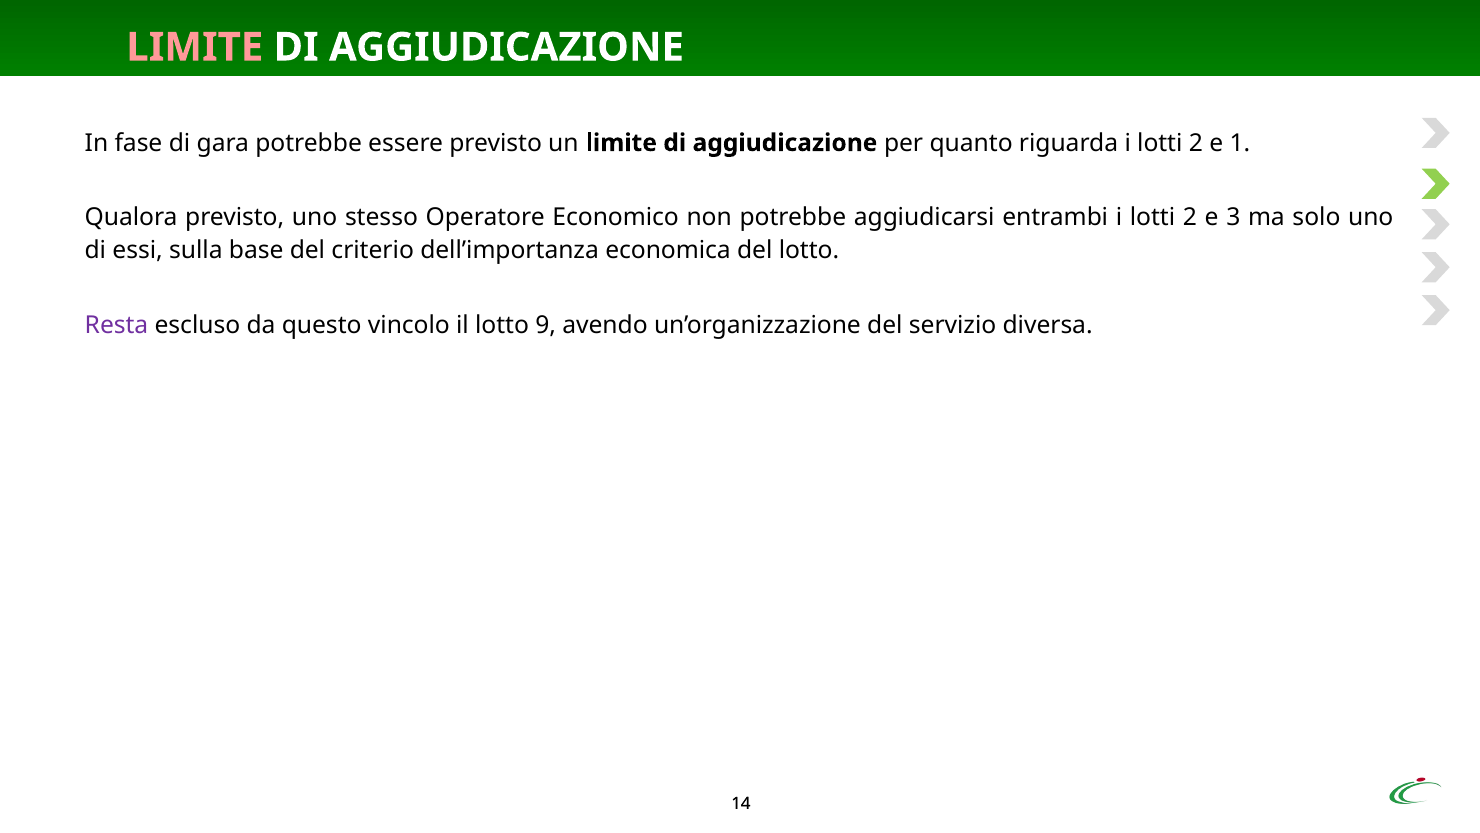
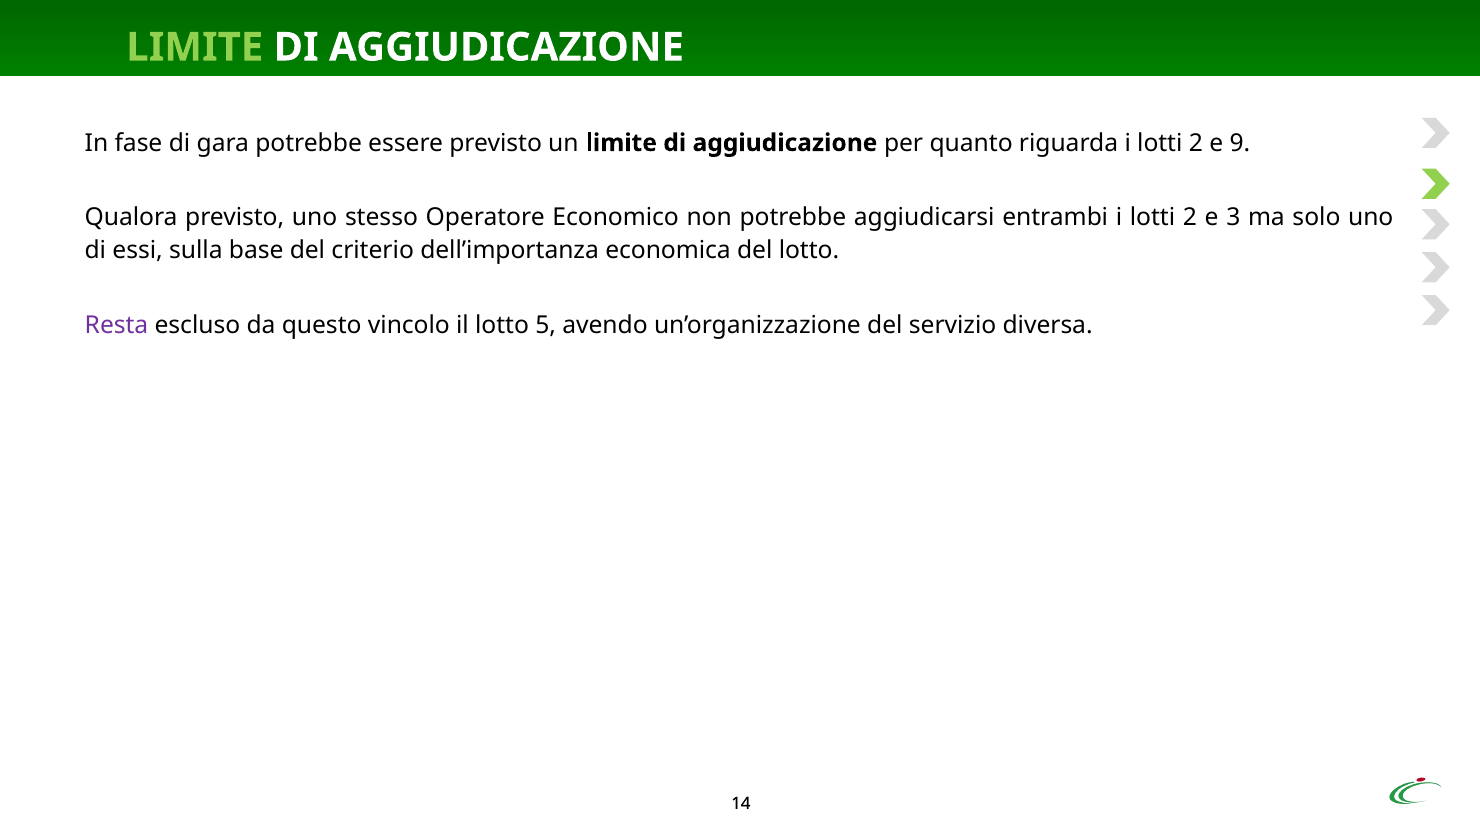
LIMITE at (195, 47) colour: pink -> light green
1: 1 -> 9
9: 9 -> 5
